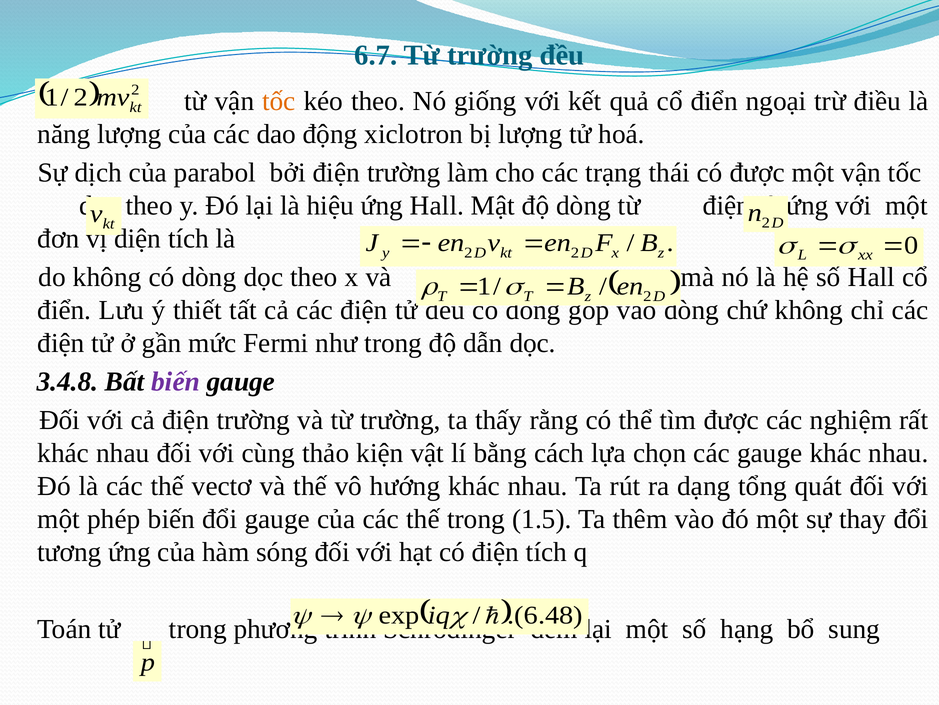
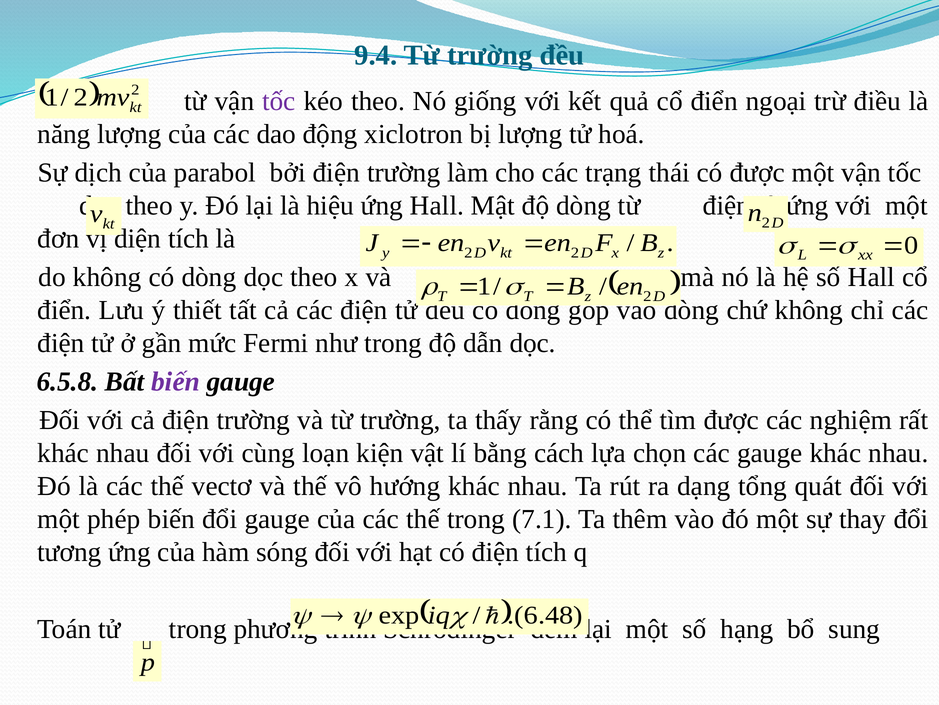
6.7: 6.7 -> 9.4
tốc at (279, 101) colour: orange -> purple
3.4.8: 3.4.8 -> 6.5.8
thảo: thảo -> loạn
1.5: 1.5 -> 7.1
